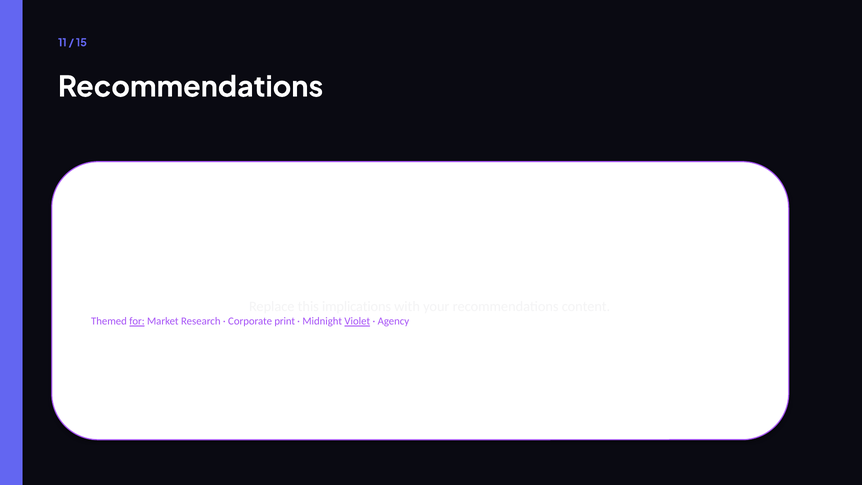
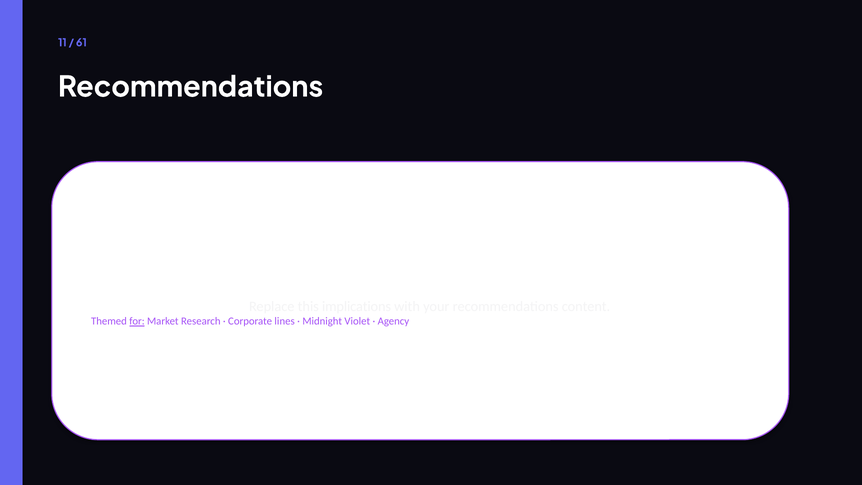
15: 15 -> 61
print: print -> lines
Violet underline: present -> none
